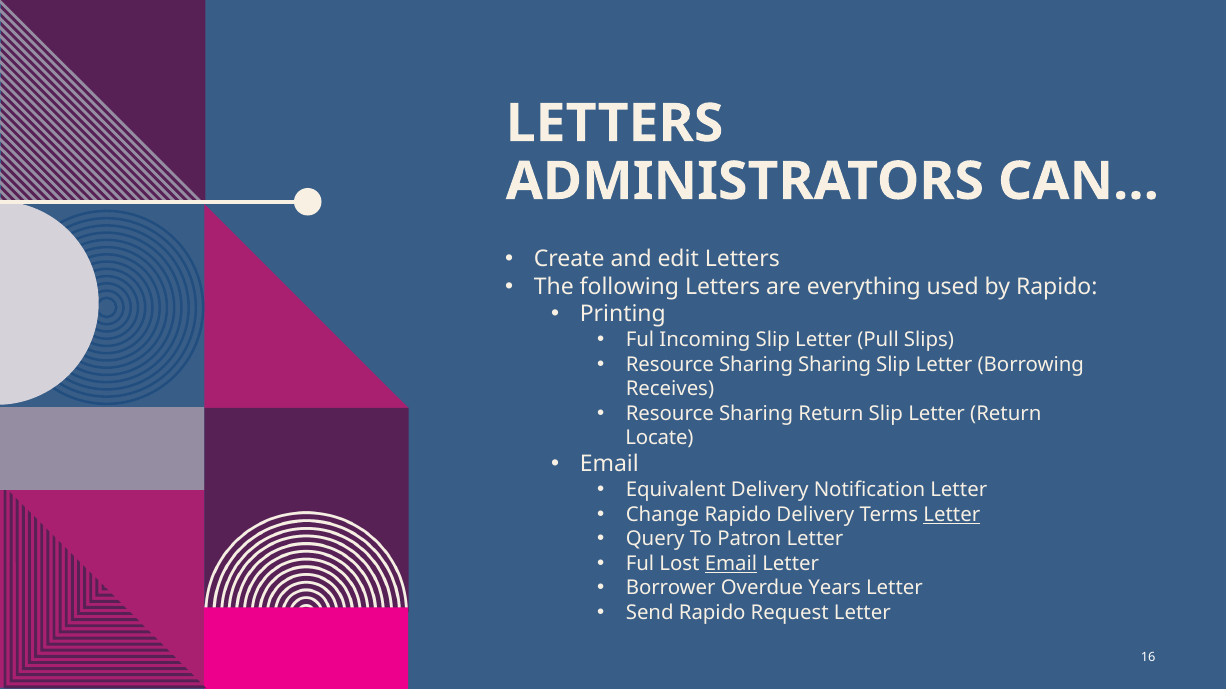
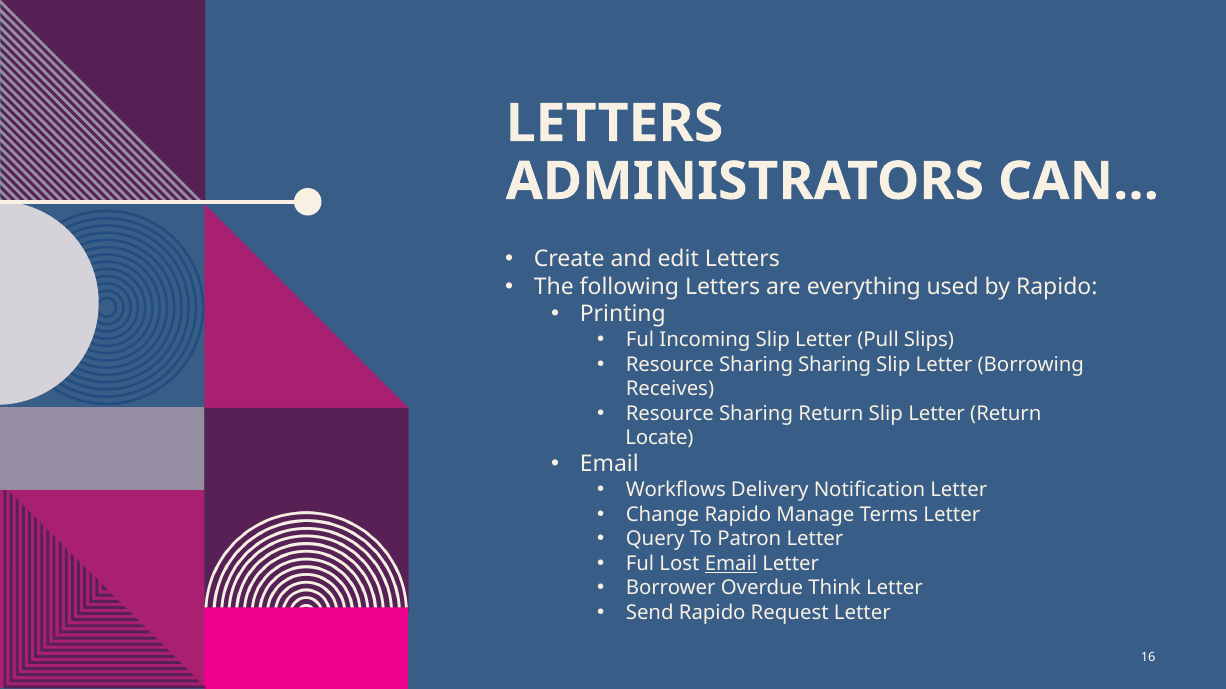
Equivalent: Equivalent -> Workflows
Rapido Delivery: Delivery -> Manage
Letter at (952, 515) underline: present -> none
Years: Years -> Think
